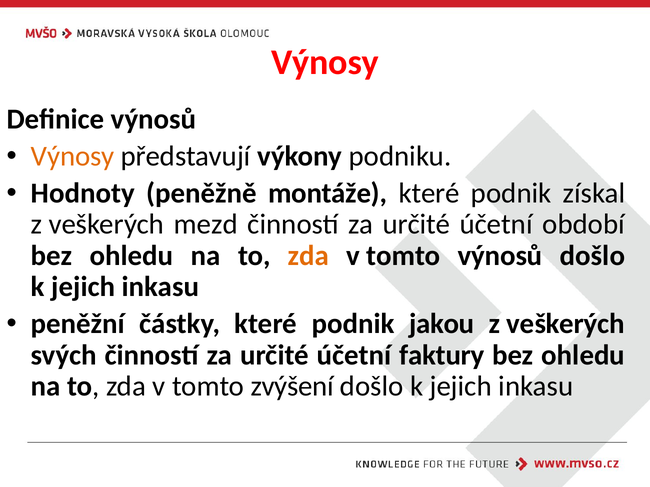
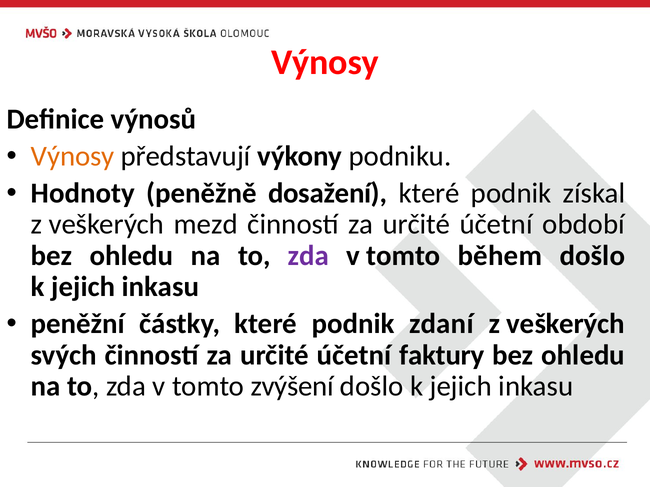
montáže: montáže -> dosažení
zda at (308, 256) colour: orange -> purple
tomto výnosů: výnosů -> během
jakou: jakou -> zdaní
